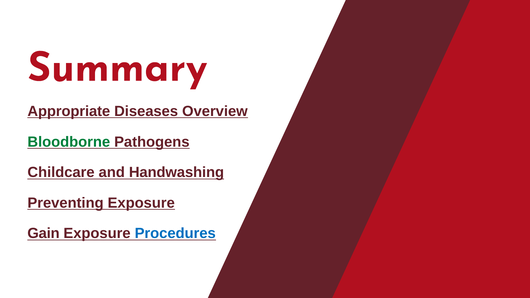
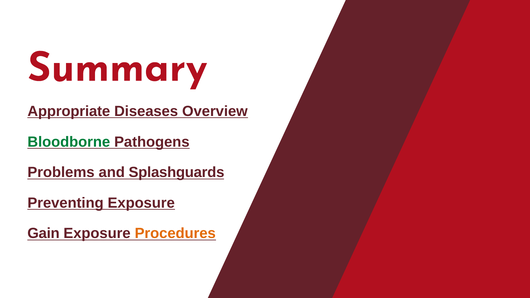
Childcare: Childcare -> Problems
Handwashing: Handwashing -> Splashguards
Procedures colour: blue -> orange
